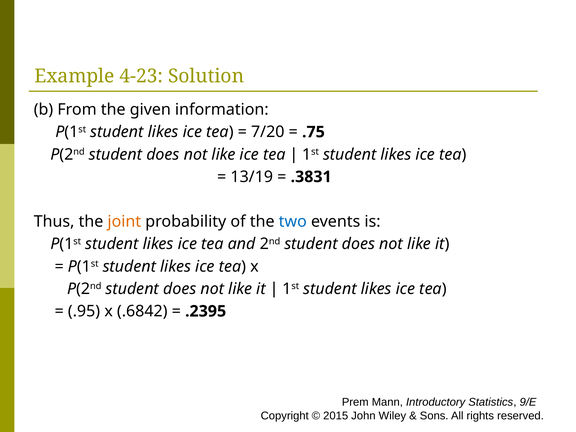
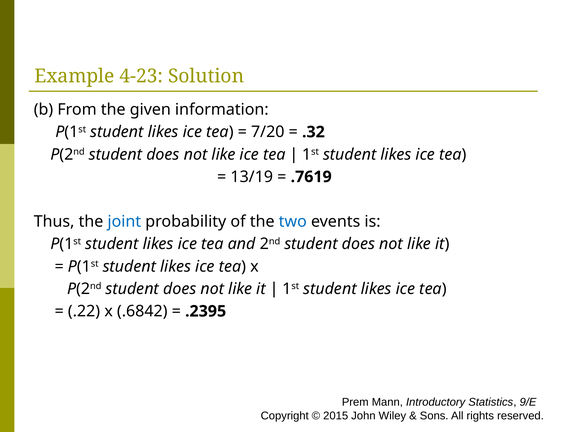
.75: .75 -> .32
.3831: .3831 -> .7619
joint colour: orange -> blue
.95: .95 -> .22
